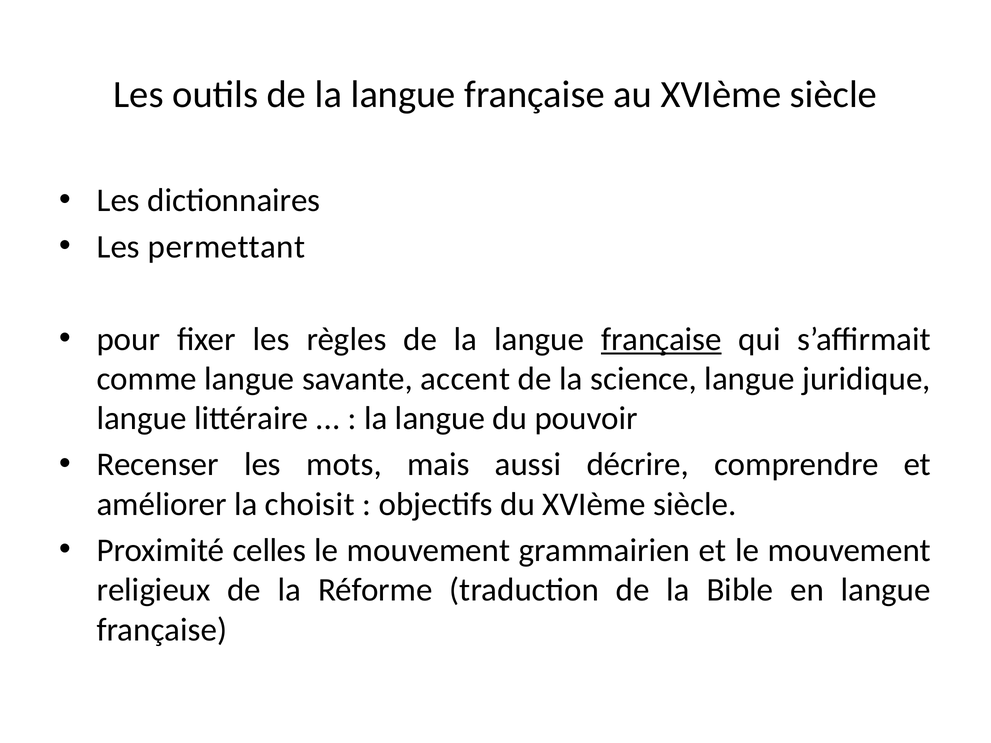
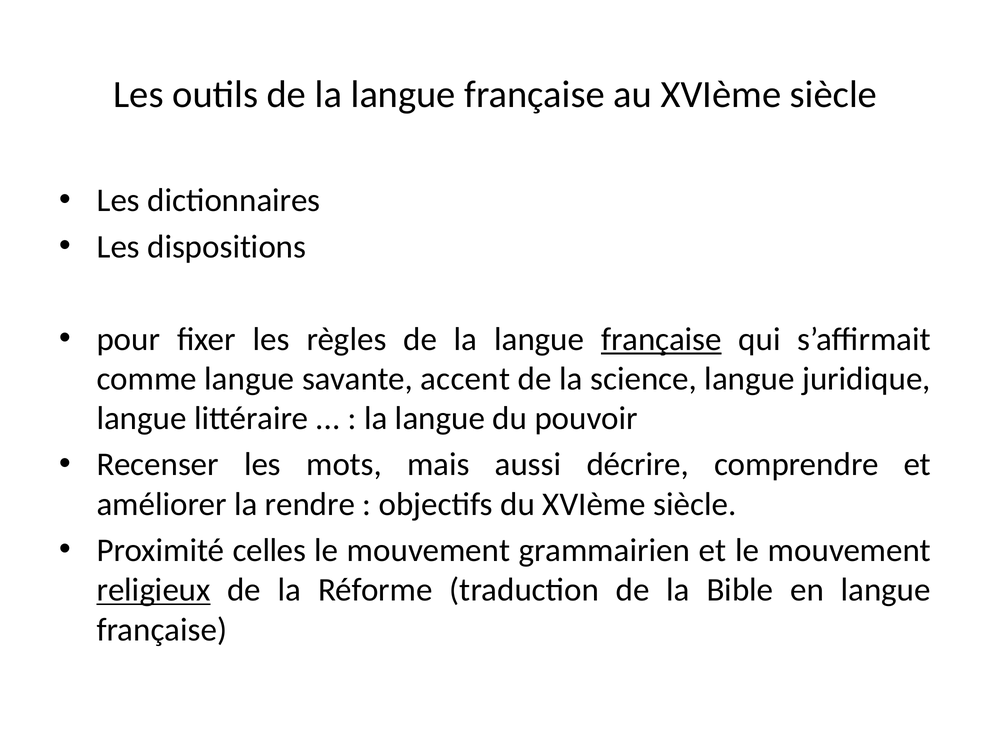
permettant: permettant -> dispositions
choisit: choisit -> rendre
religieux underline: none -> present
